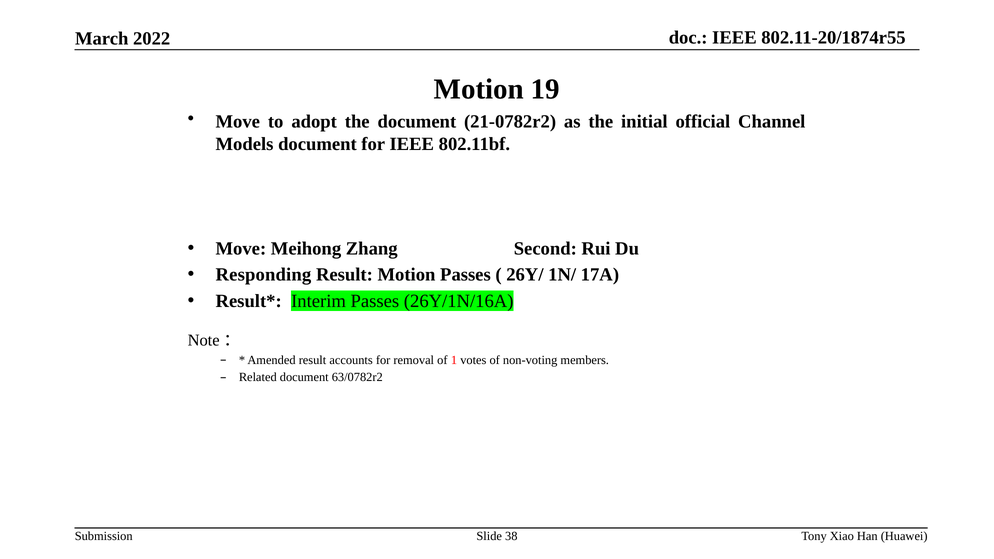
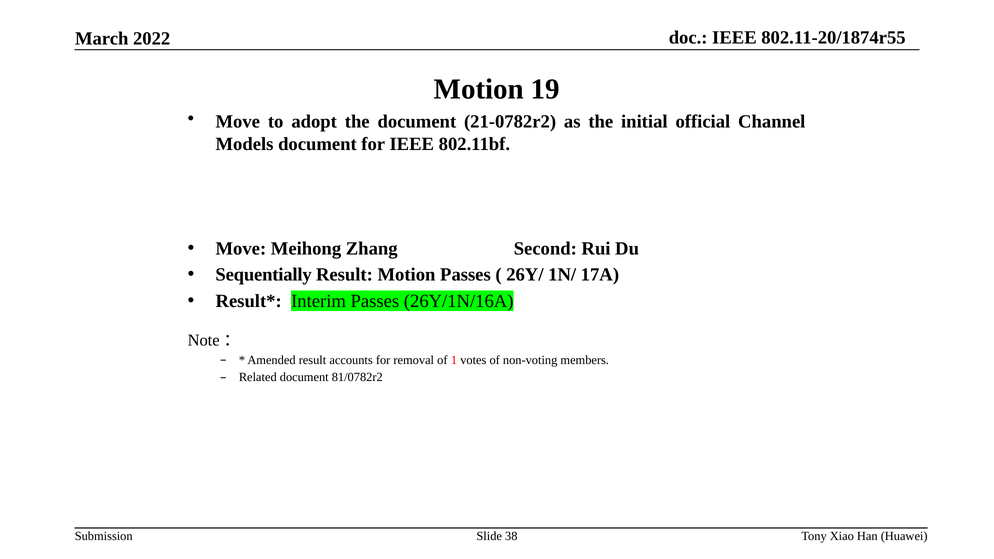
Responding: Responding -> Sequentially
63/0782r2: 63/0782r2 -> 81/0782r2
